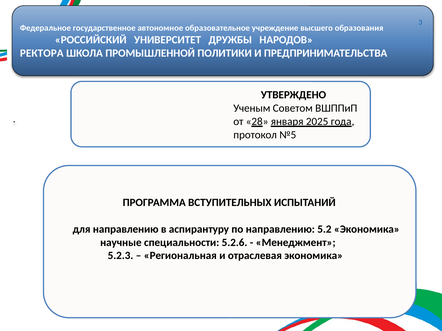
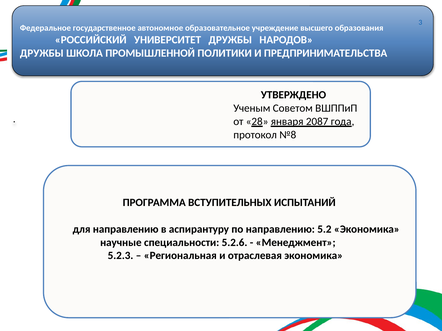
РЕКТОРА at (42, 53): РЕКТОРА -> ДРУЖБЫ
2025: 2025 -> 2087
№5: №5 -> №8
